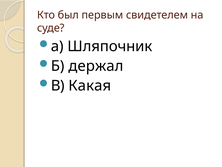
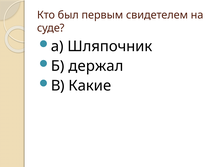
Какая: Какая -> Какие
